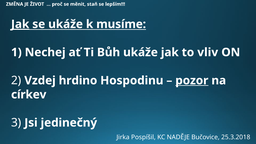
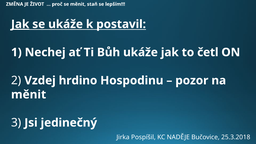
musíme: musíme -> postavil
vliv: vliv -> četl
pozor underline: present -> none
církev at (29, 95): církev -> měnit
